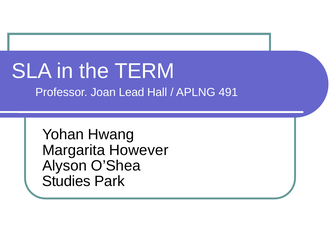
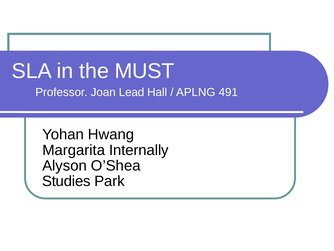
TERM: TERM -> MUST
However: However -> Internally
